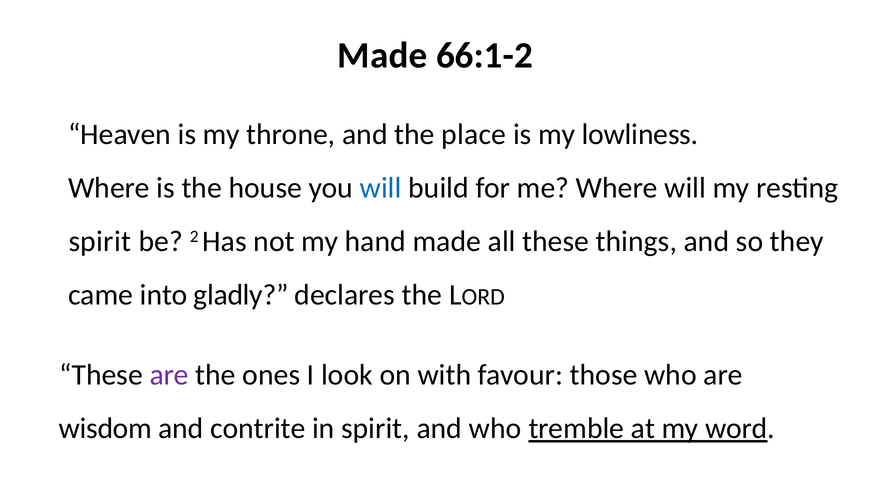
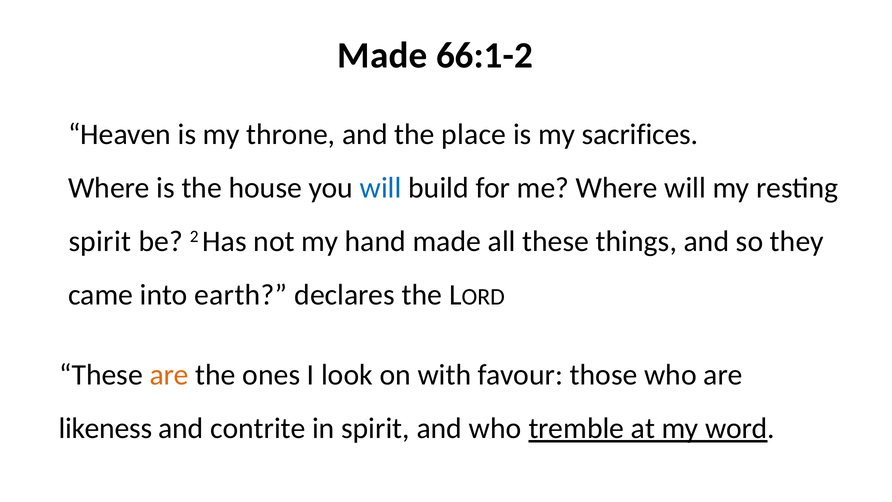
lowliness: lowliness -> sacrifices
gladly: gladly -> earth
are at (169, 375) colour: purple -> orange
wisdom: wisdom -> likeness
